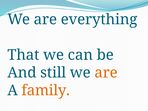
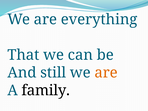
family colour: orange -> black
